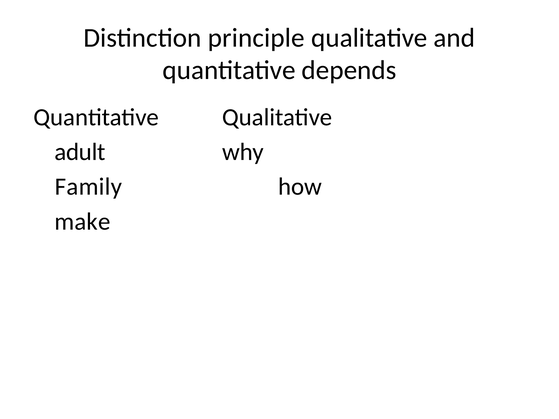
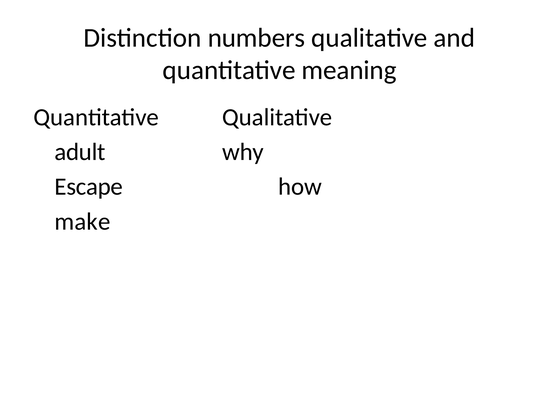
principle: principle -> numbers
depends: depends -> meaning
Family: Family -> Escape
